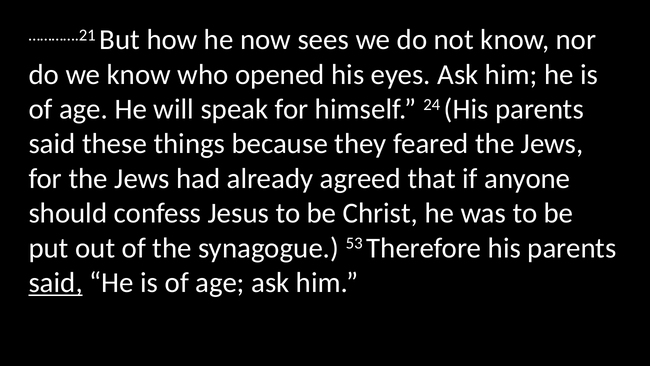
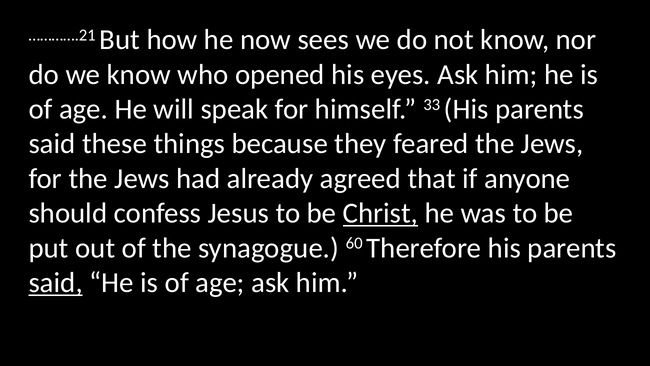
24: 24 -> 33
Christ underline: none -> present
53: 53 -> 60
